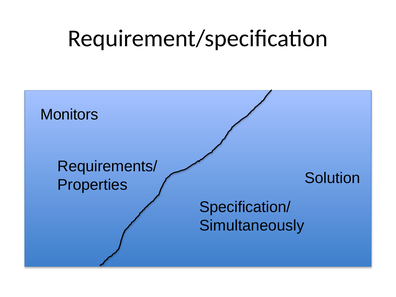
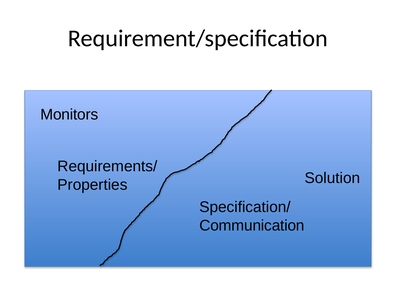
Simultaneously: Simultaneously -> Communication
